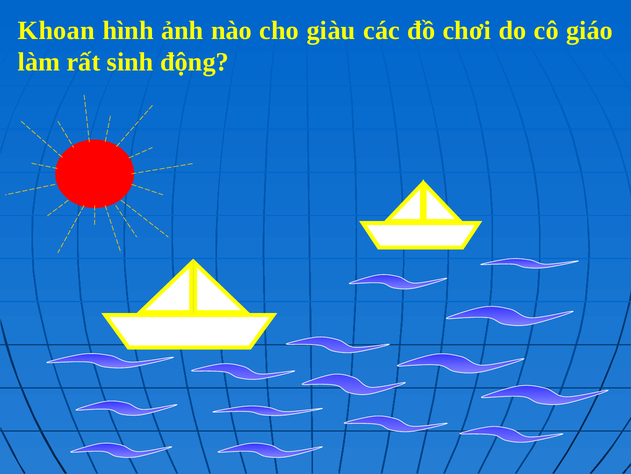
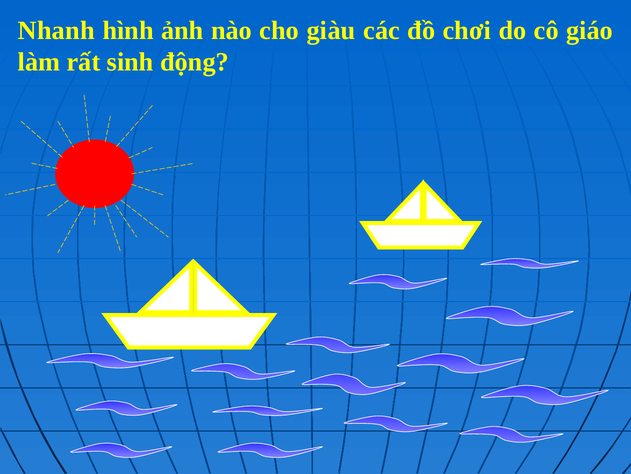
Khoan: Khoan -> Nhanh
